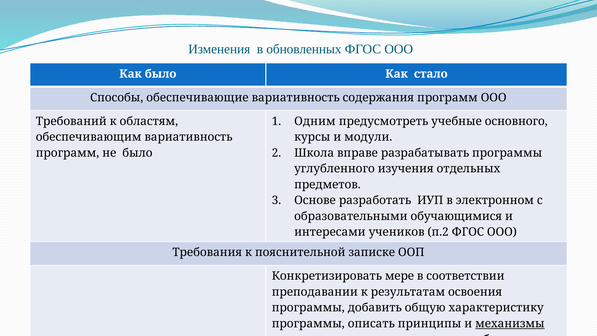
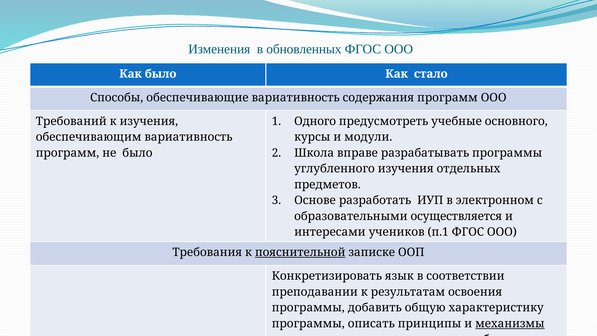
к областям: областям -> изучения
Одним: Одним -> Одного
обучающимися: обучающимися -> осуществляется
п.2: п.2 -> п.1
пояснительной underline: none -> present
мере: мере -> язык
